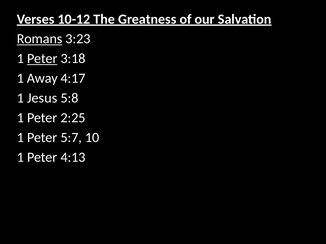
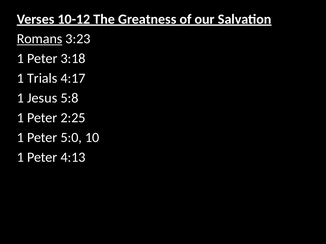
Peter at (42, 59) underline: present -> none
Away: Away -> Trials
5:7: 5:7 -> 5:0
